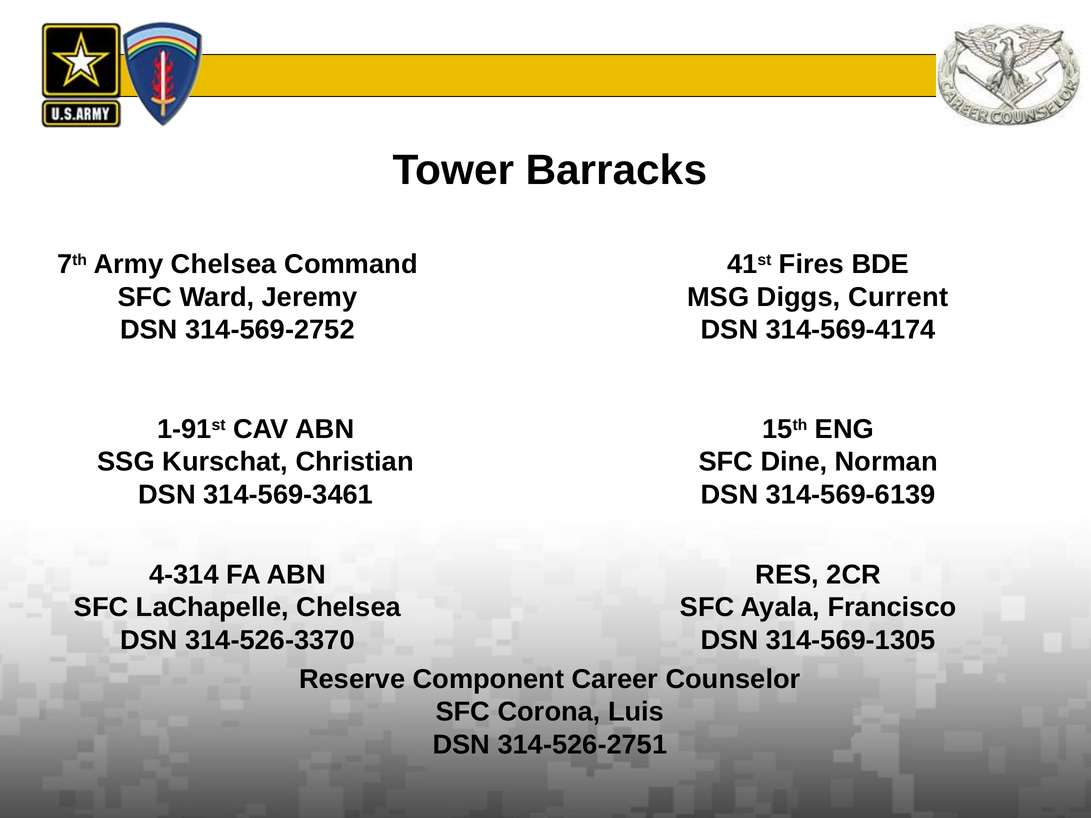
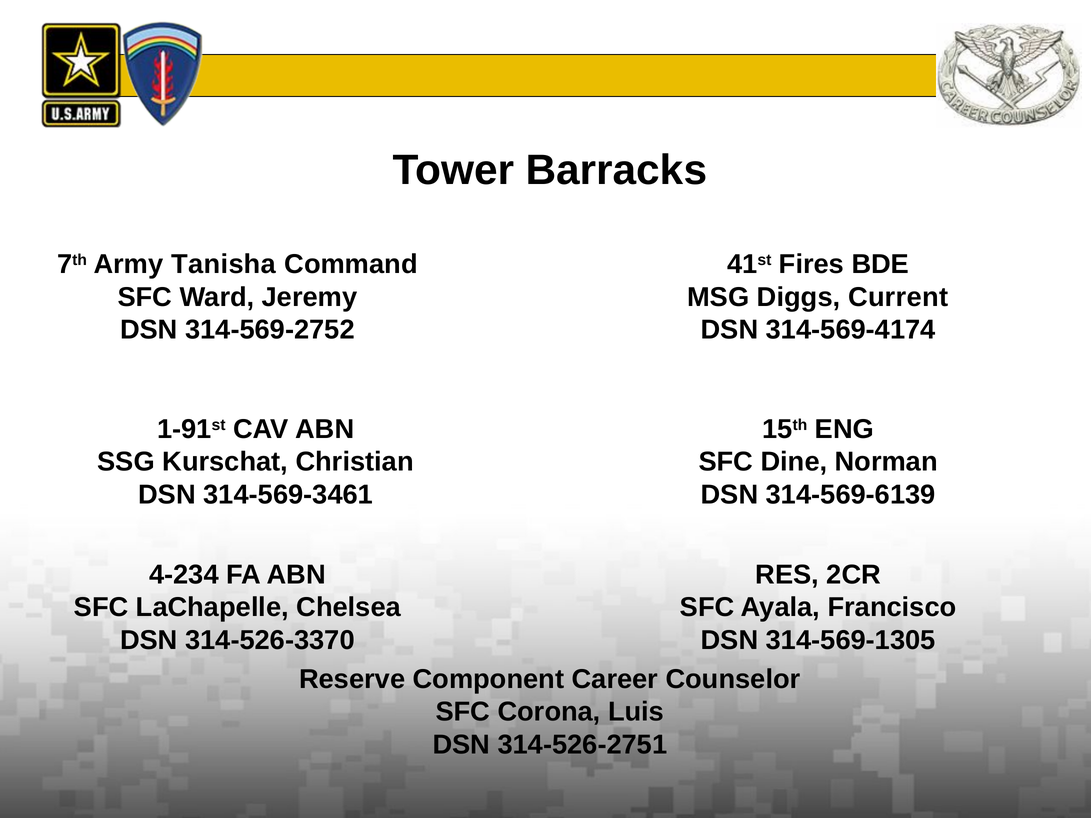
Army Chelsea: Chelsea -> Tanisha
4-314: 4-314 -> 4-234
